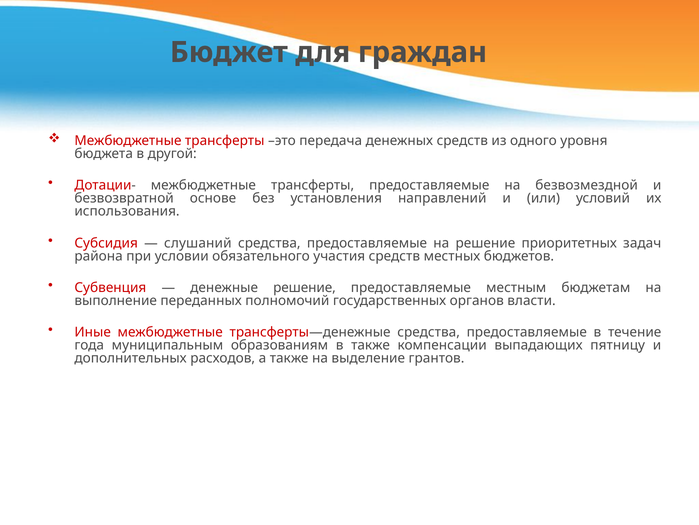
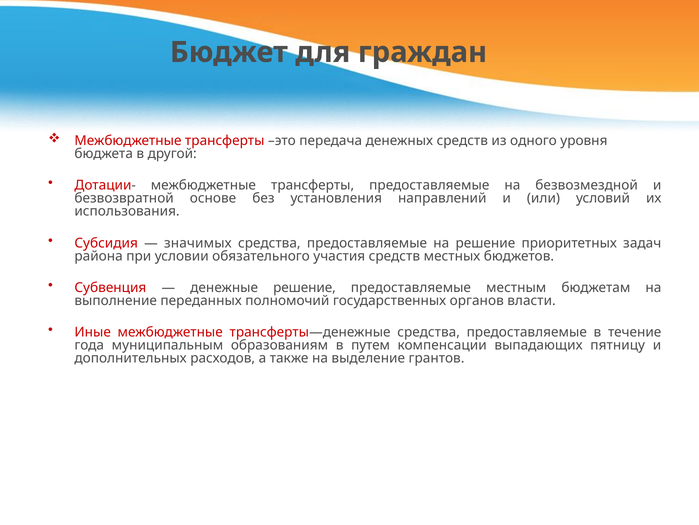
слушаний: слушаний -> значимых
в также: также -> путем
